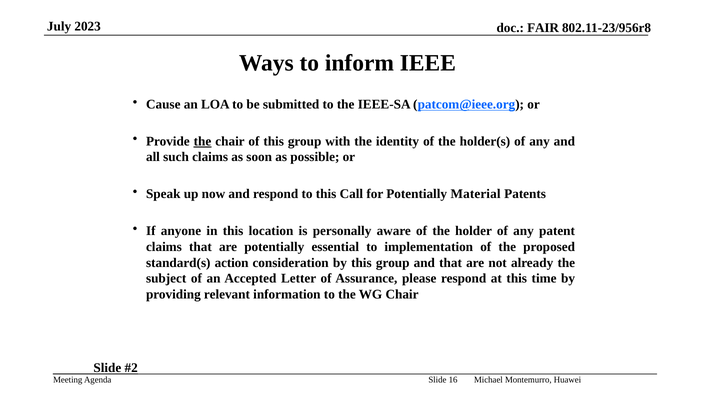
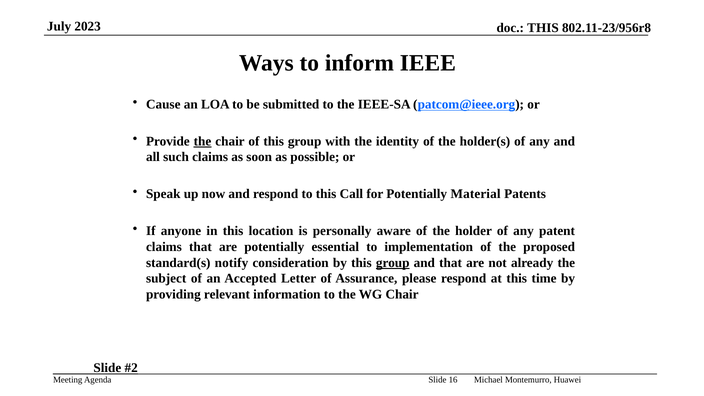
FAIR at (543, 28): FAIR -> THIS
action: action -> notify
group at (393, 263) underline: none -> present
